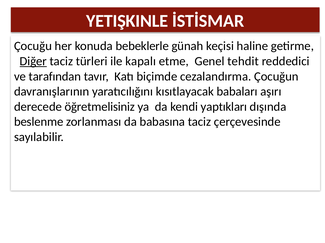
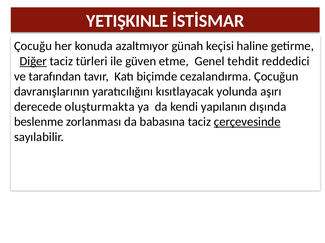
bebeklerle: bebeklerle -> azaltmıyor
kapalı: kapalı -> güven
babaları: babaları -> yolunda
öğretmelisiniz: öğretmelisiniz -> oluşturmakta
yaptıkları: yaptıkları -> yapılanın
çerçevesinde underline: none -> present
